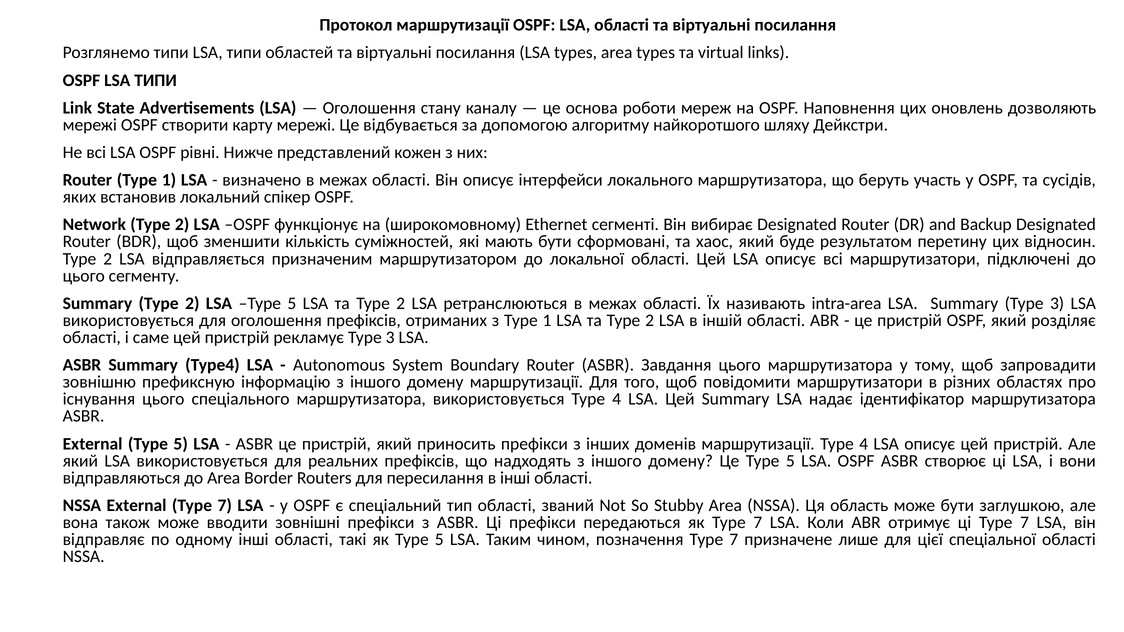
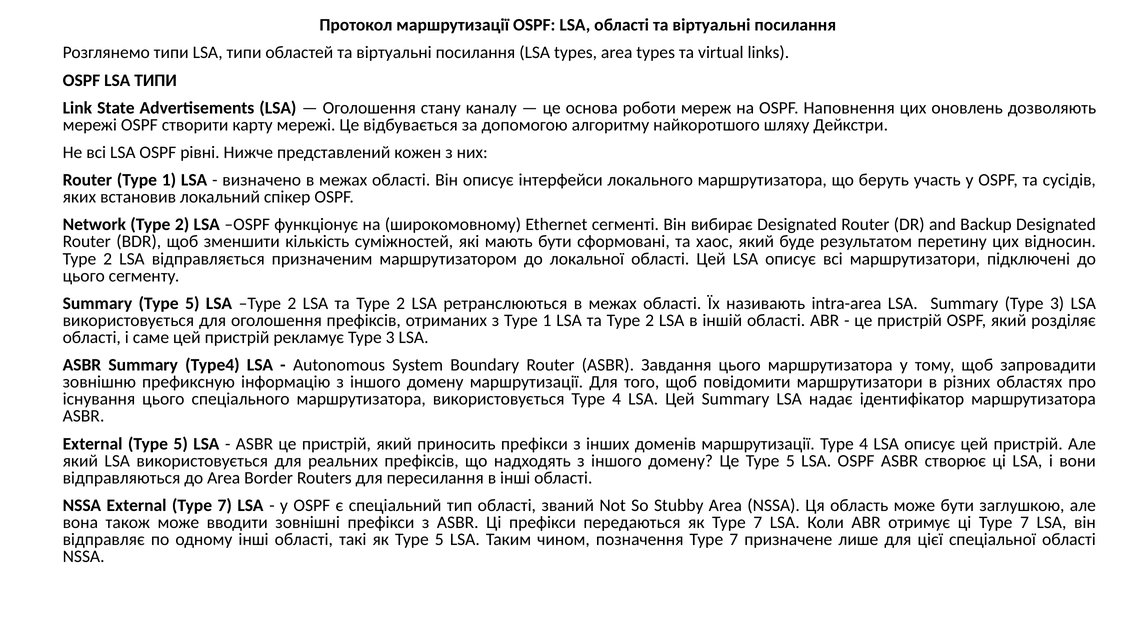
Summary Type 2: 2 -> 5
LSA Type 5: 5 -> 2
